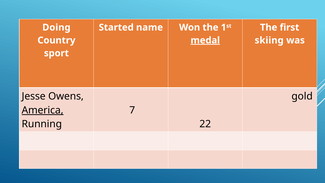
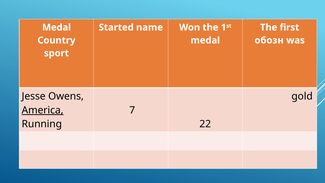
Doing at (56, 27): Doing -> Medal
medal at (205, 40) underline: present -> none
skiing: skiing -> обозн
